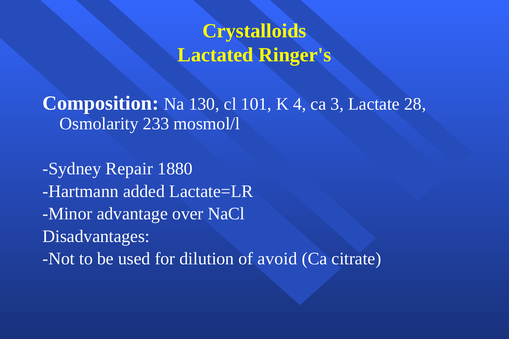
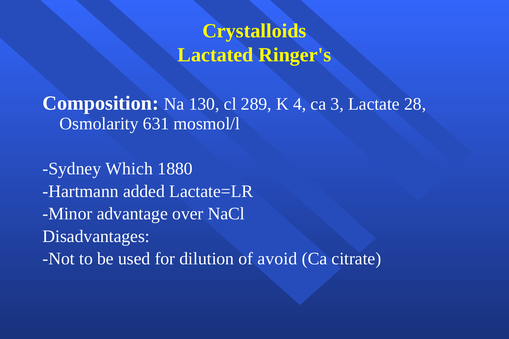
101: 101 -> 289
233: 233 -> 631
Repair: Repair -> Which
